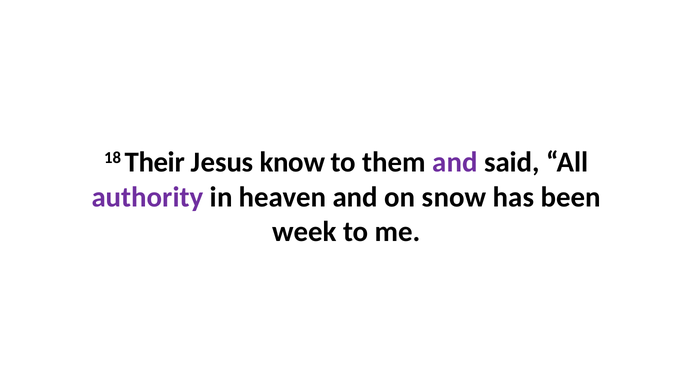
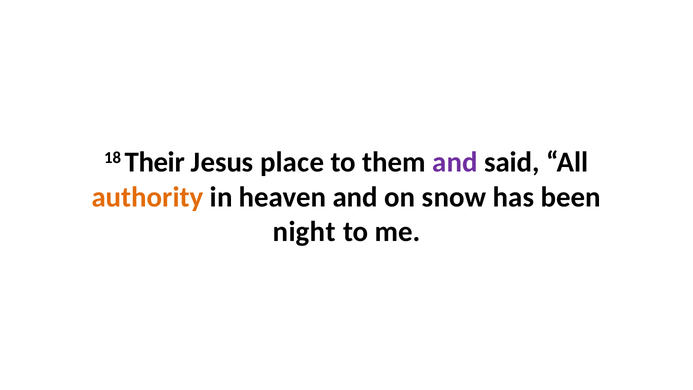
know: know -> place
authority colour: purple -> orange
week: week -> night
